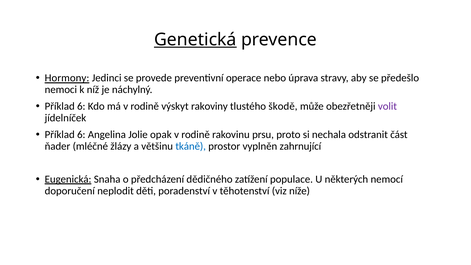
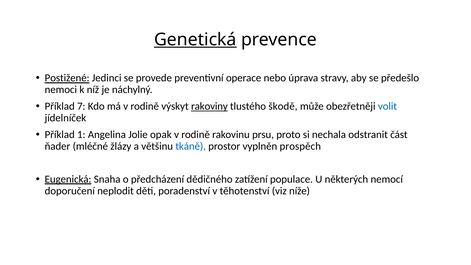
Hormony: Hormony -> Postižené
6 at (81, 106): 6 -> 7
rakoviny underline: none -> present
volit colour: purple -> blue
6 at (81, 134): 6 -> 1
zahrnující: zahrnující -> prospěch
